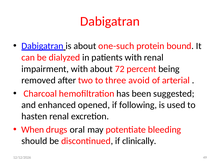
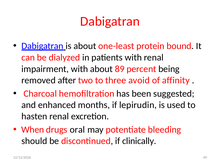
one-such: one-such -> one-least
72: 72 -> 89
arterial: arterial -> affinity
opened: opened -> months
following: following -> lepirudin
